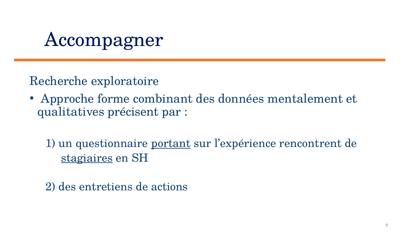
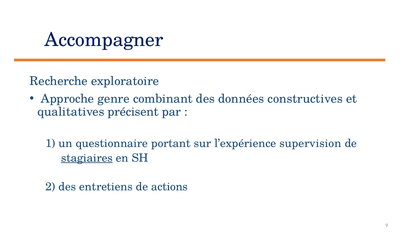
forme: forme -> genre
mentalement: mentalement -> constructives
portant underline: present -> none
rencontrent: rencontrent -> supervision
